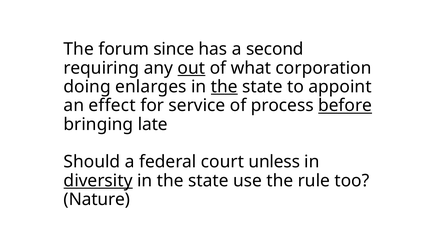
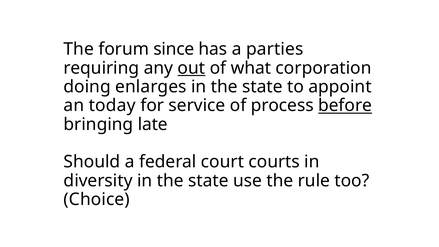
second: second -> parties
the at (224, 87) underline: present -> none
effect: effect -> today
unless: unless -> courts
diversity underline: present -> none
Nature: Nature -> Choice
